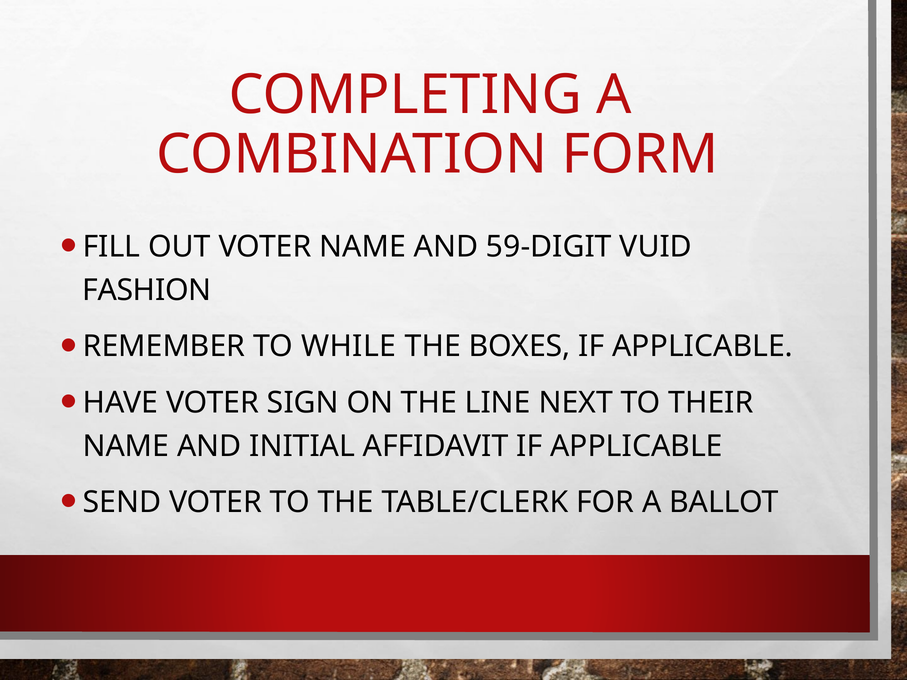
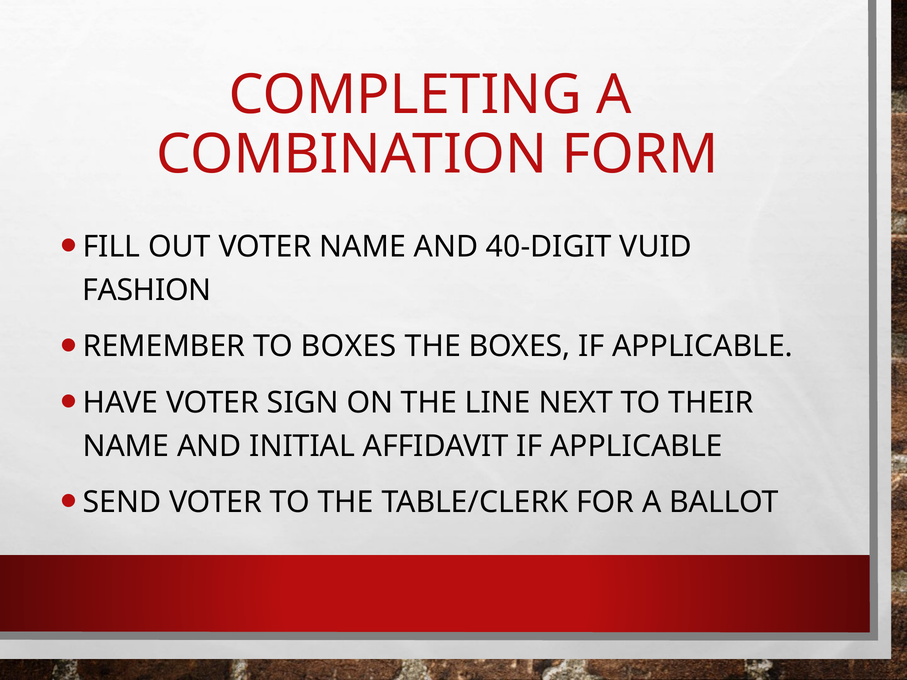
59-DIGIT: 59-DIGIT -> 40-DIGIT
TO WHILE: WHILE -> BOXES
